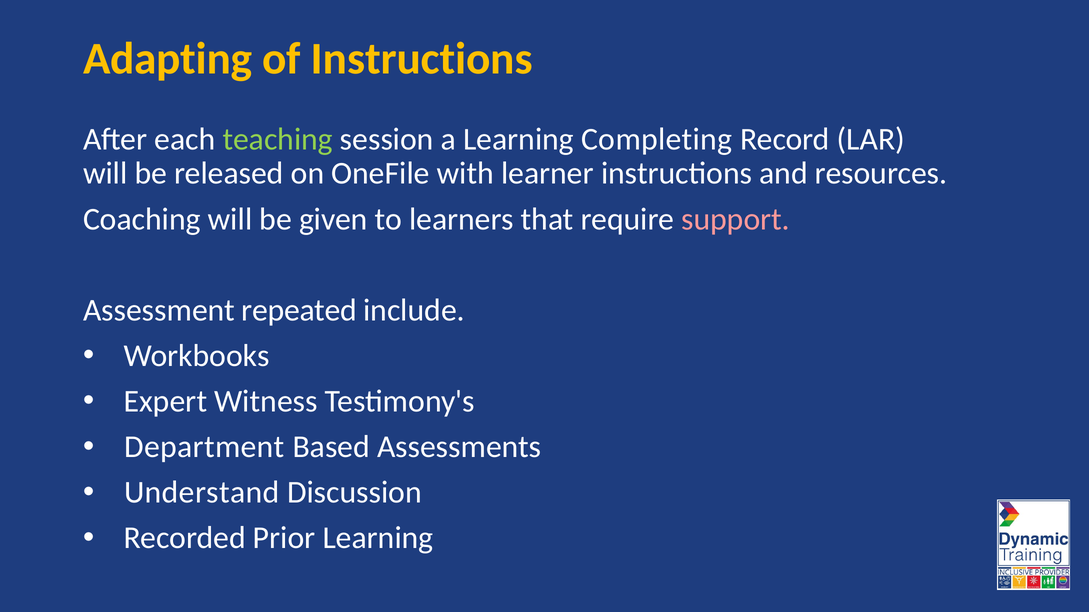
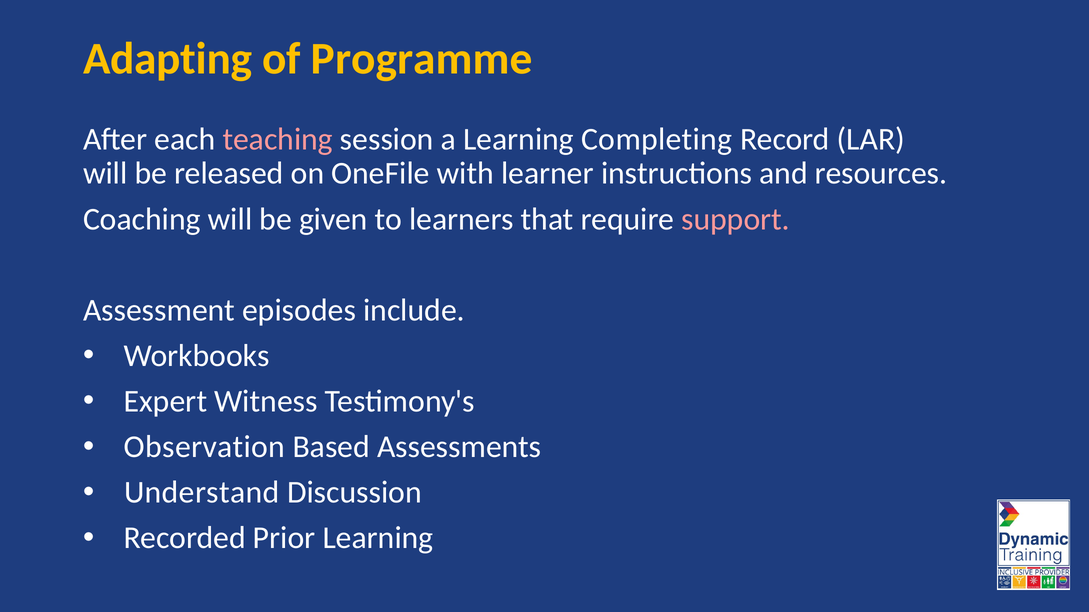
of Instructions: Instructions -> Programme
teaching colour: light green -> pink
repeated: repeated -> episodes
Department: Department -> Observation
